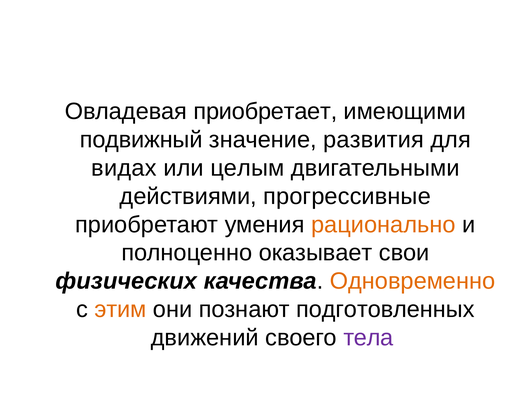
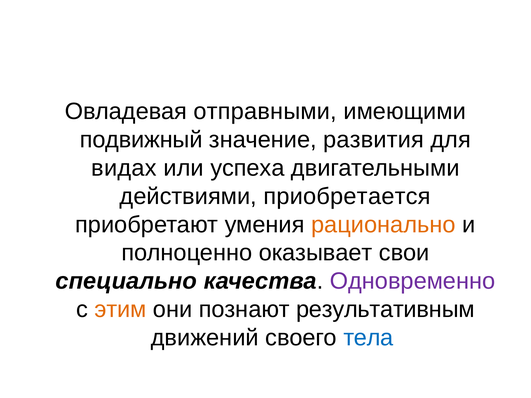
приобретает: приобретает -> отправными
целым: целым -> успеха
прогрессивные: прогрессивные -> приобретается
физических: физических -> специально
Одновременно colour: orange -> purple
подготовленных: подготовленных -> результативным
тела colour: purple -> blue
